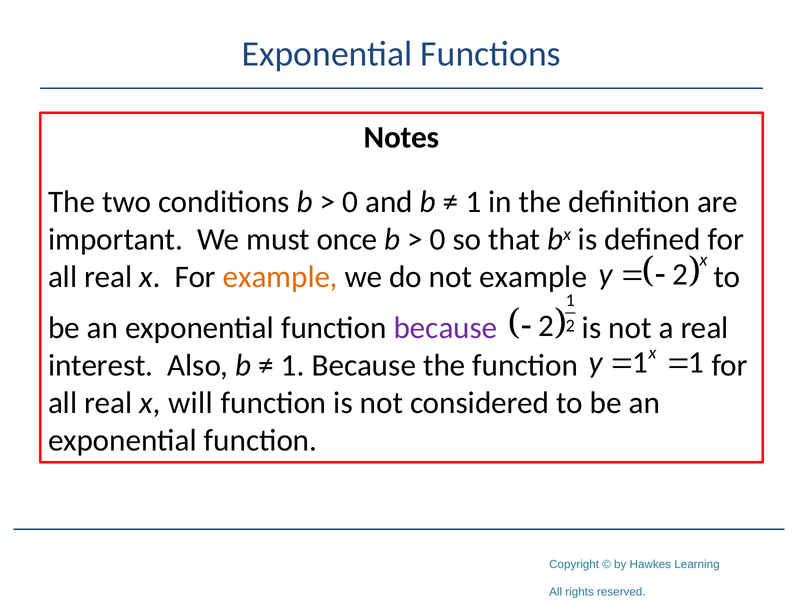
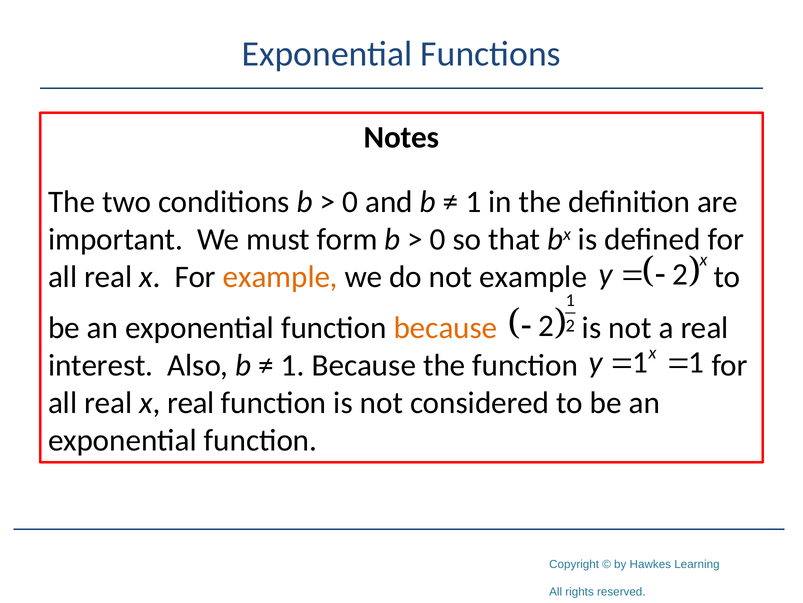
once: once -> form
because at (446, 327) colour: purple -> orange
x will: will -> real
